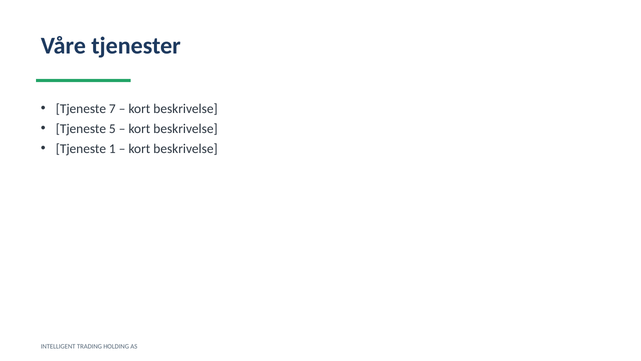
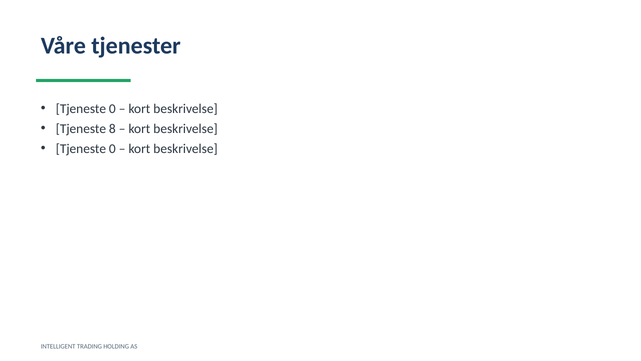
7 at (112, 109): 7 -> 0
5: 5 -> 8
1 at (112, 149): 1 -> 0
